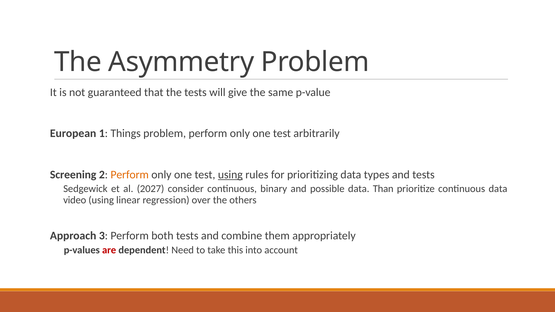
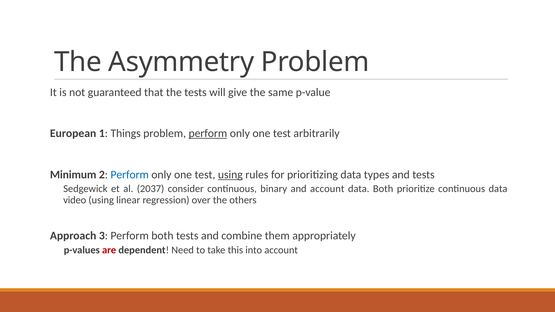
perform at (208, 133) underline: none -> present
Screening: Screening -> Minimum
Perform at (130, 175) colour: orange -> blue
2027: 2027 -> 2037
and possible: possible -> account
data Than: Than -> Both
